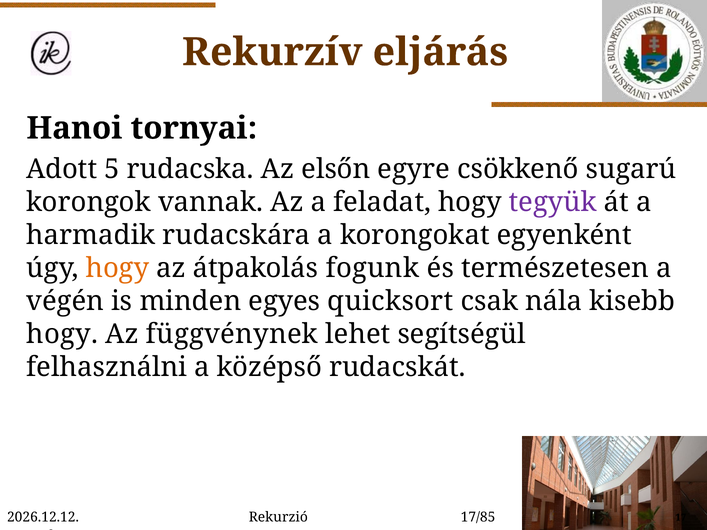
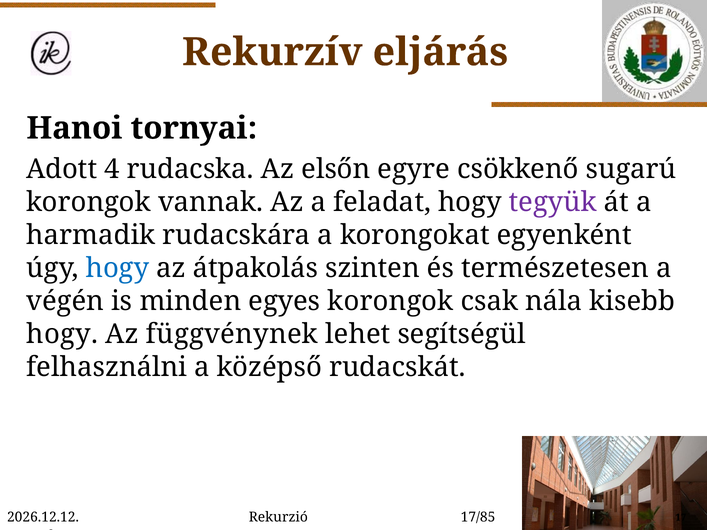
5: 5 -> 4
hogy at (117, 268) colour: orange -> blue
fogunk: fogunk -> szinten
egyes quicksort: quicksort -> korongok
